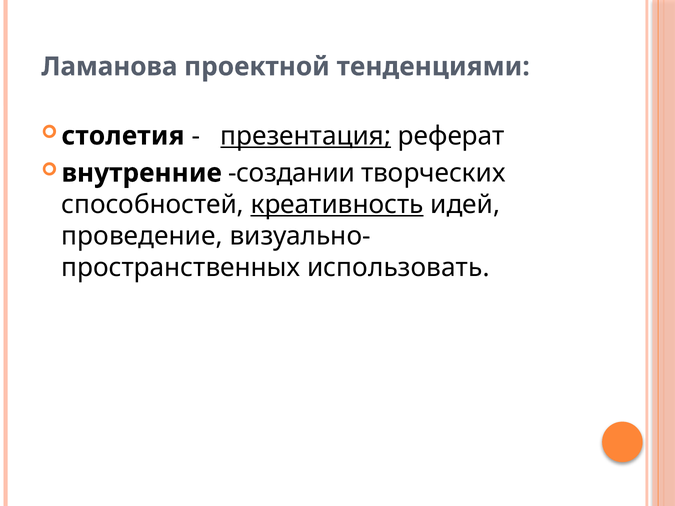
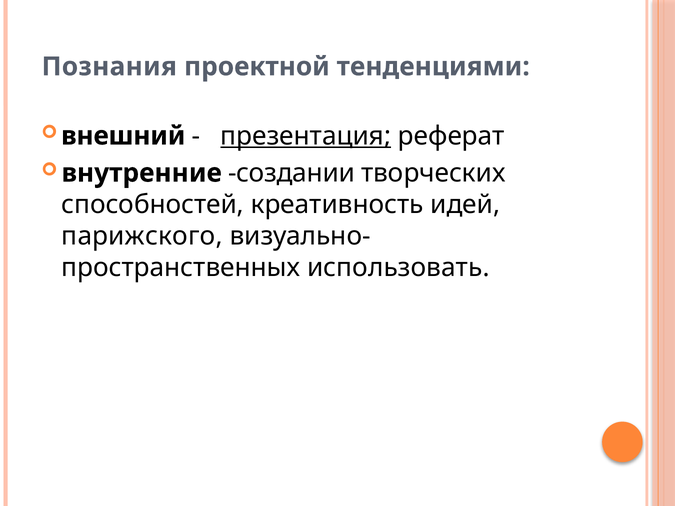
Ламанова: Ламанова -> Познания
столетия: столетия -> внешний
креативность underline: present -> none
проведение: проведение -> парижского
